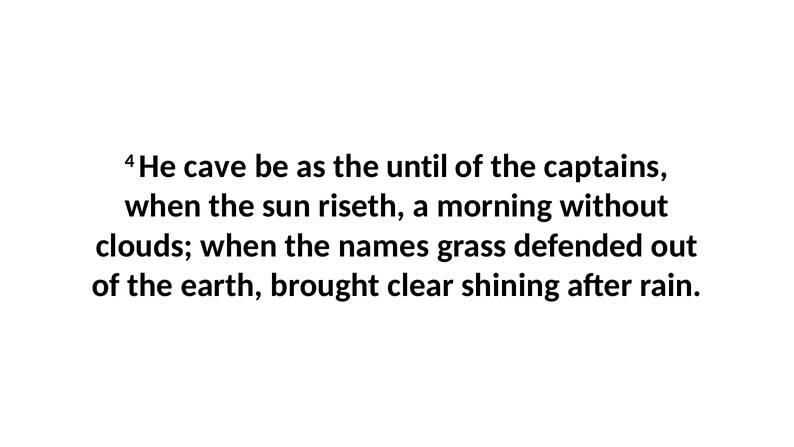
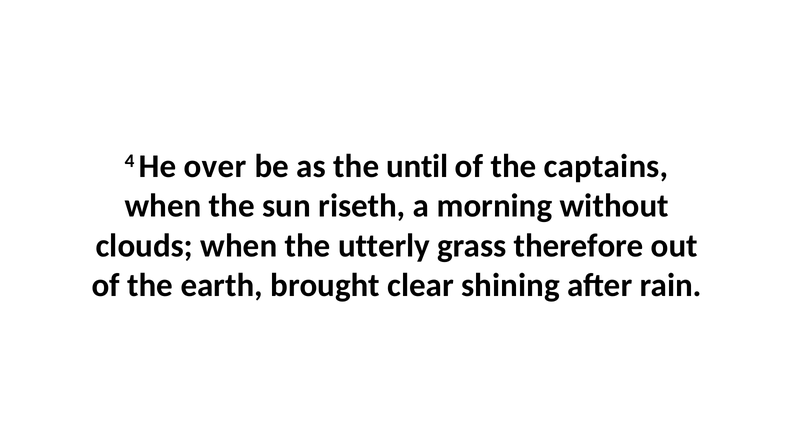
cave: cave -> over
names: names -> utterly
defended: defended -> therefore
